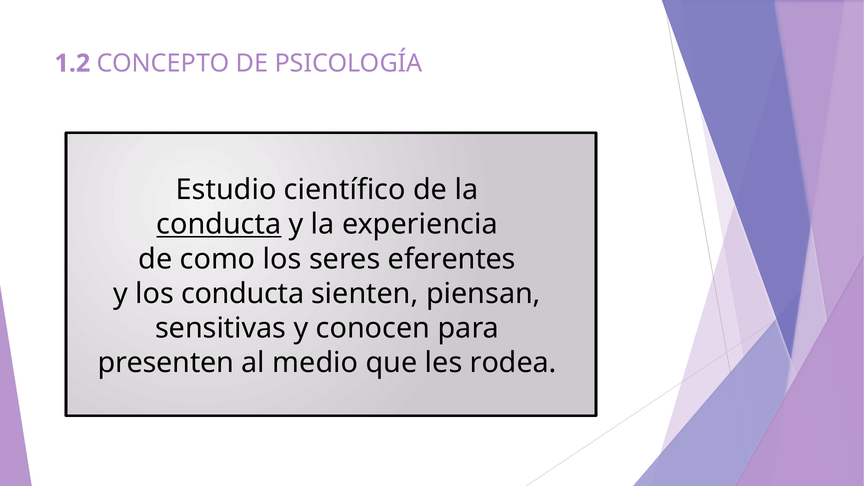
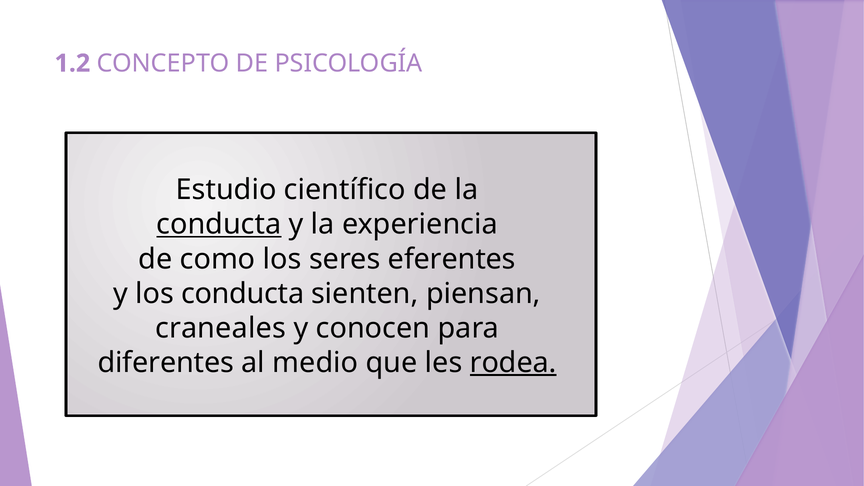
sensitivas: sensitivas -> craneales
presenten: presenten -> diferentes
rodea underline: none -> present
